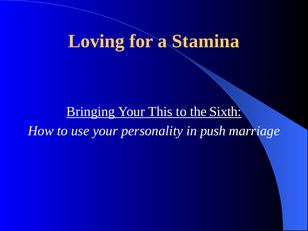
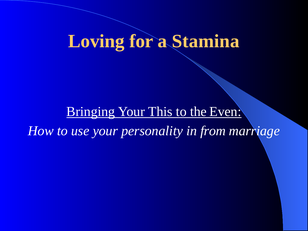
Sixth: Sixth -> Even
push: push -> from
